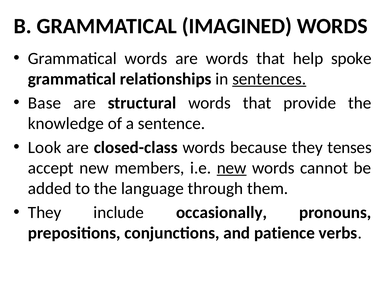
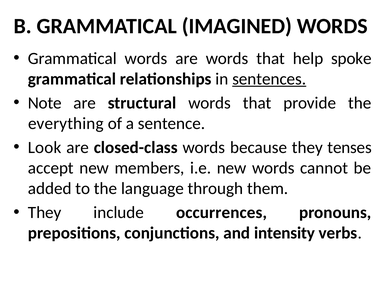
Base: Base -> Note
knowledge: knowledge -> everything
new at (232, 168) underline: present -> none
occasionally: occasionally -> occurrences
patience: patience -> intensity
